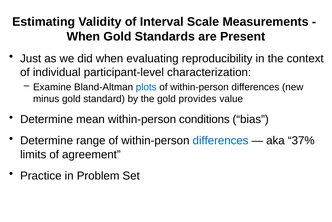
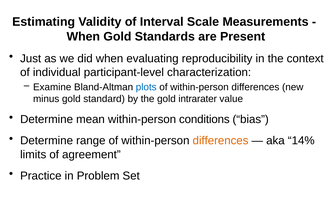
provides: provides -> intrarater
differences at (221, 140) colour: blue -> orange
37%: 37% -> 14%
